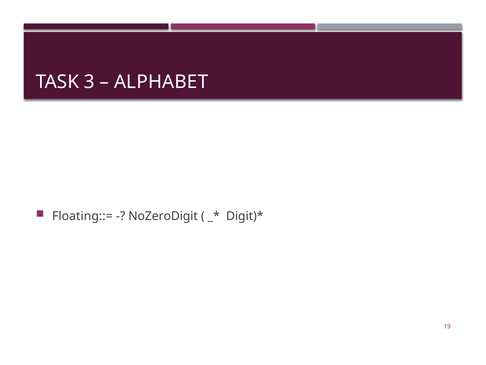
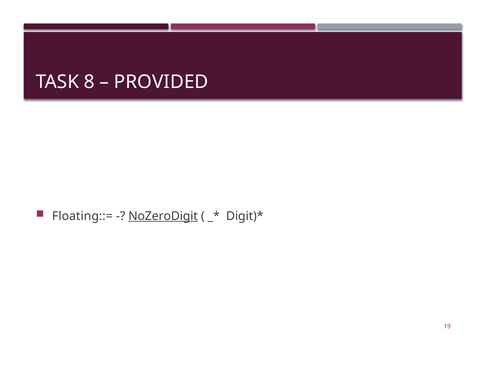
3: 3 -> 8
ALPHABET: ALPHABET -> PROVIDED
NoZeroDigit underline: none -> present
